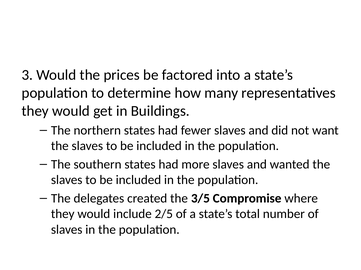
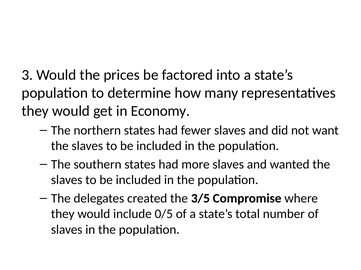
Buildings: Buildings -> Economy
2/5: 2/5 -> 0/5
